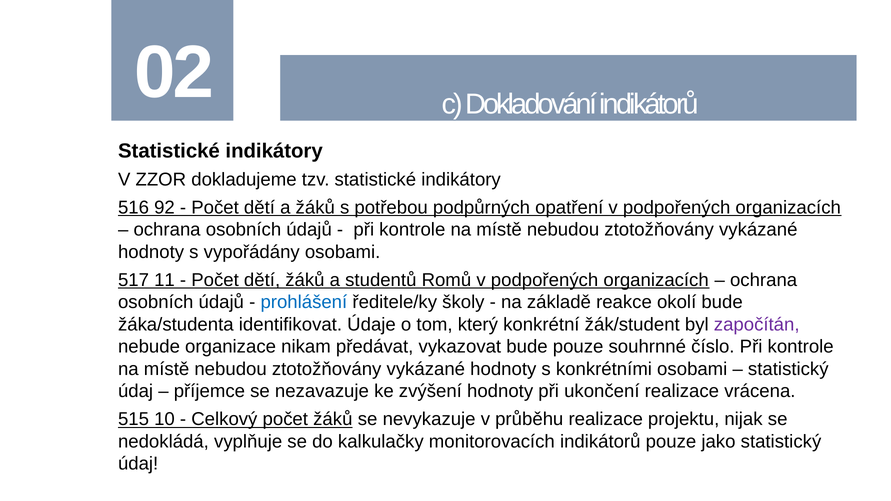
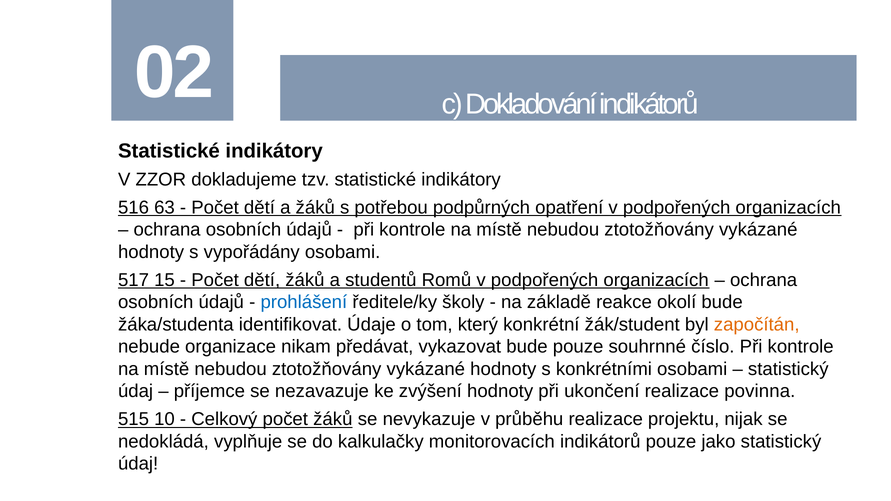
92: 92 -> 63
11: 11 -> 15
započítán colour: purple -> orange
vrácena: vrácena -> povinna
